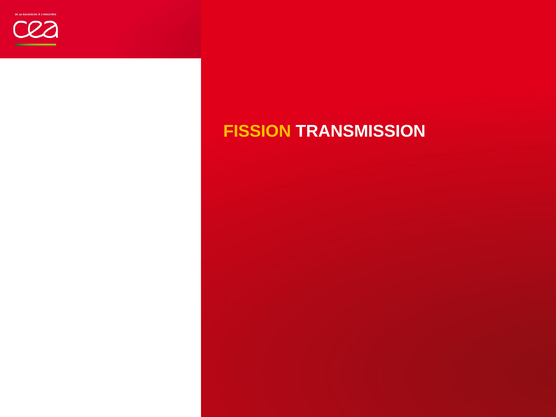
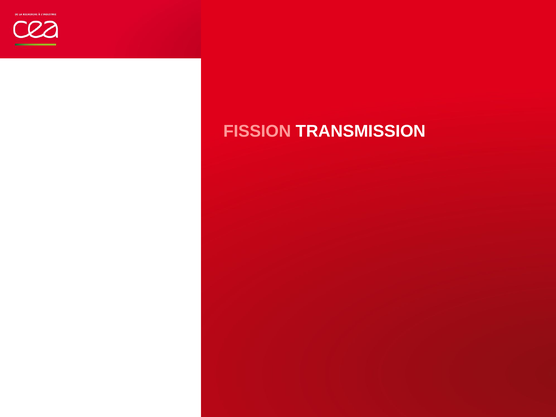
FISSION colour: yellow -> pink
